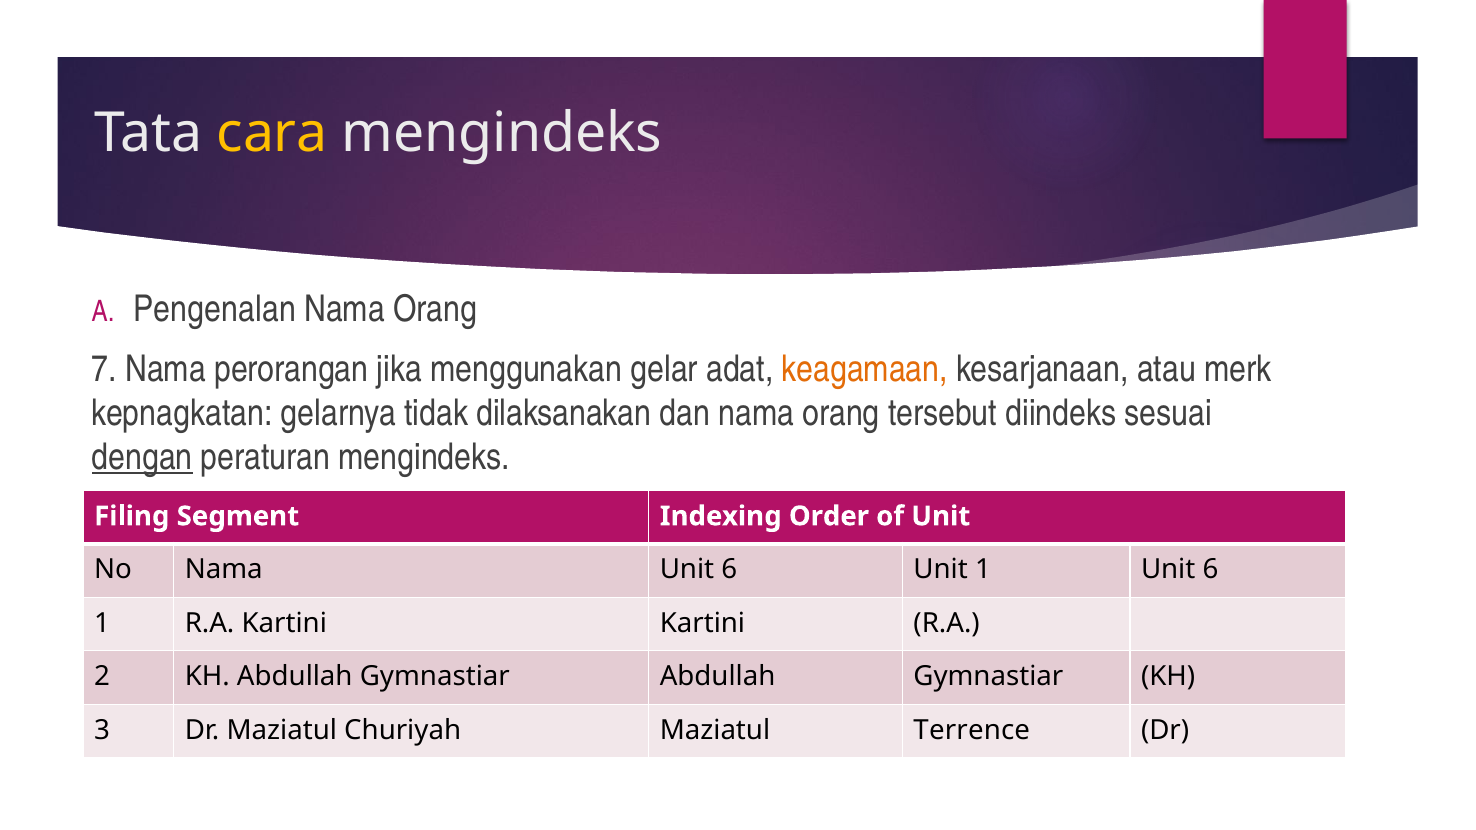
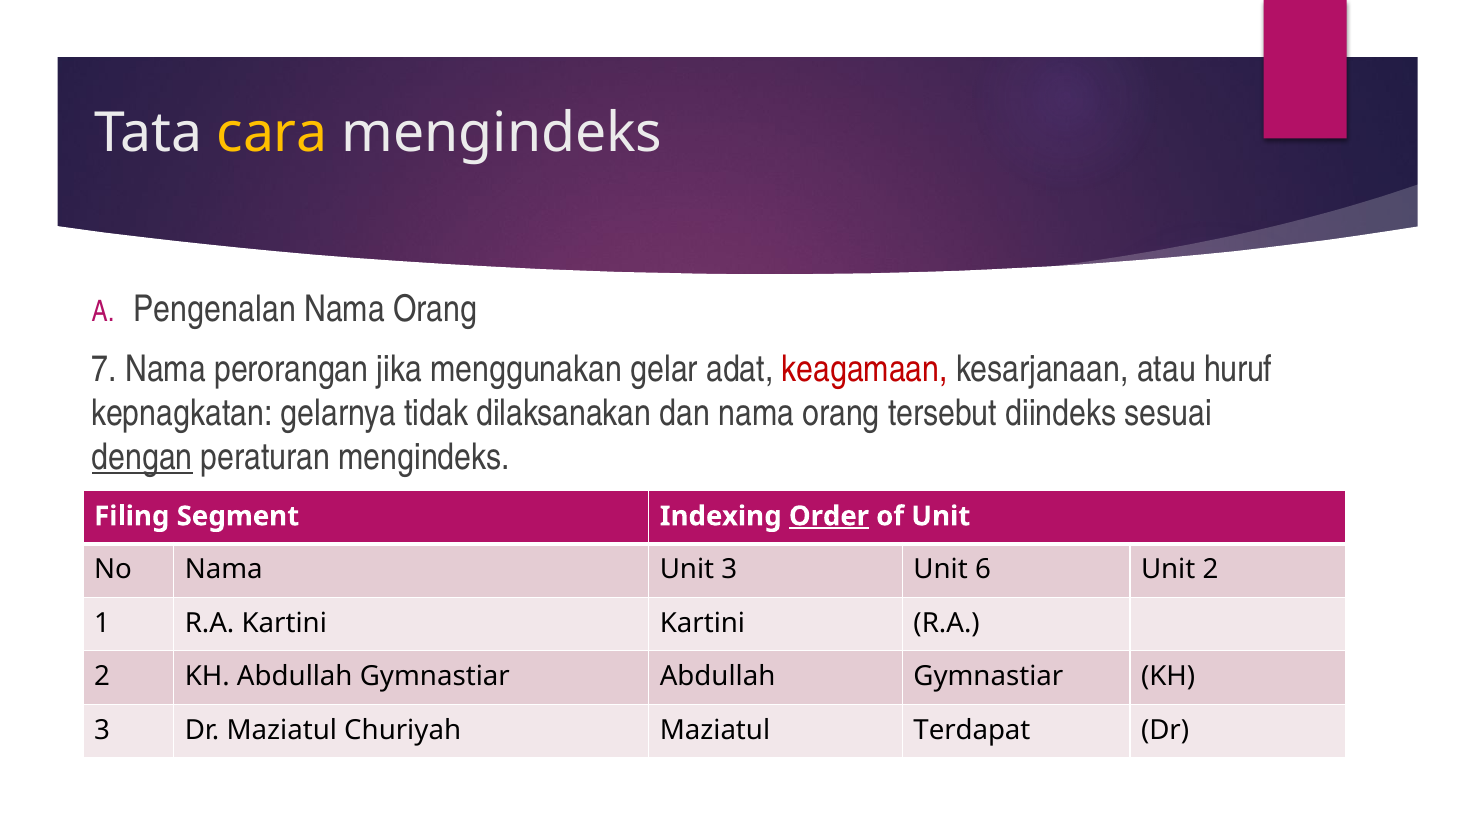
keagamaan colour: orange -> red
merk: merk -> huruf
Order underline: none -> present
Nama Unit 6: 6 -> 3
Unit 1: 1 -> 6
6 at (1211, 570): 6 -> 2
Terrence: Terrence -> Terdapat
